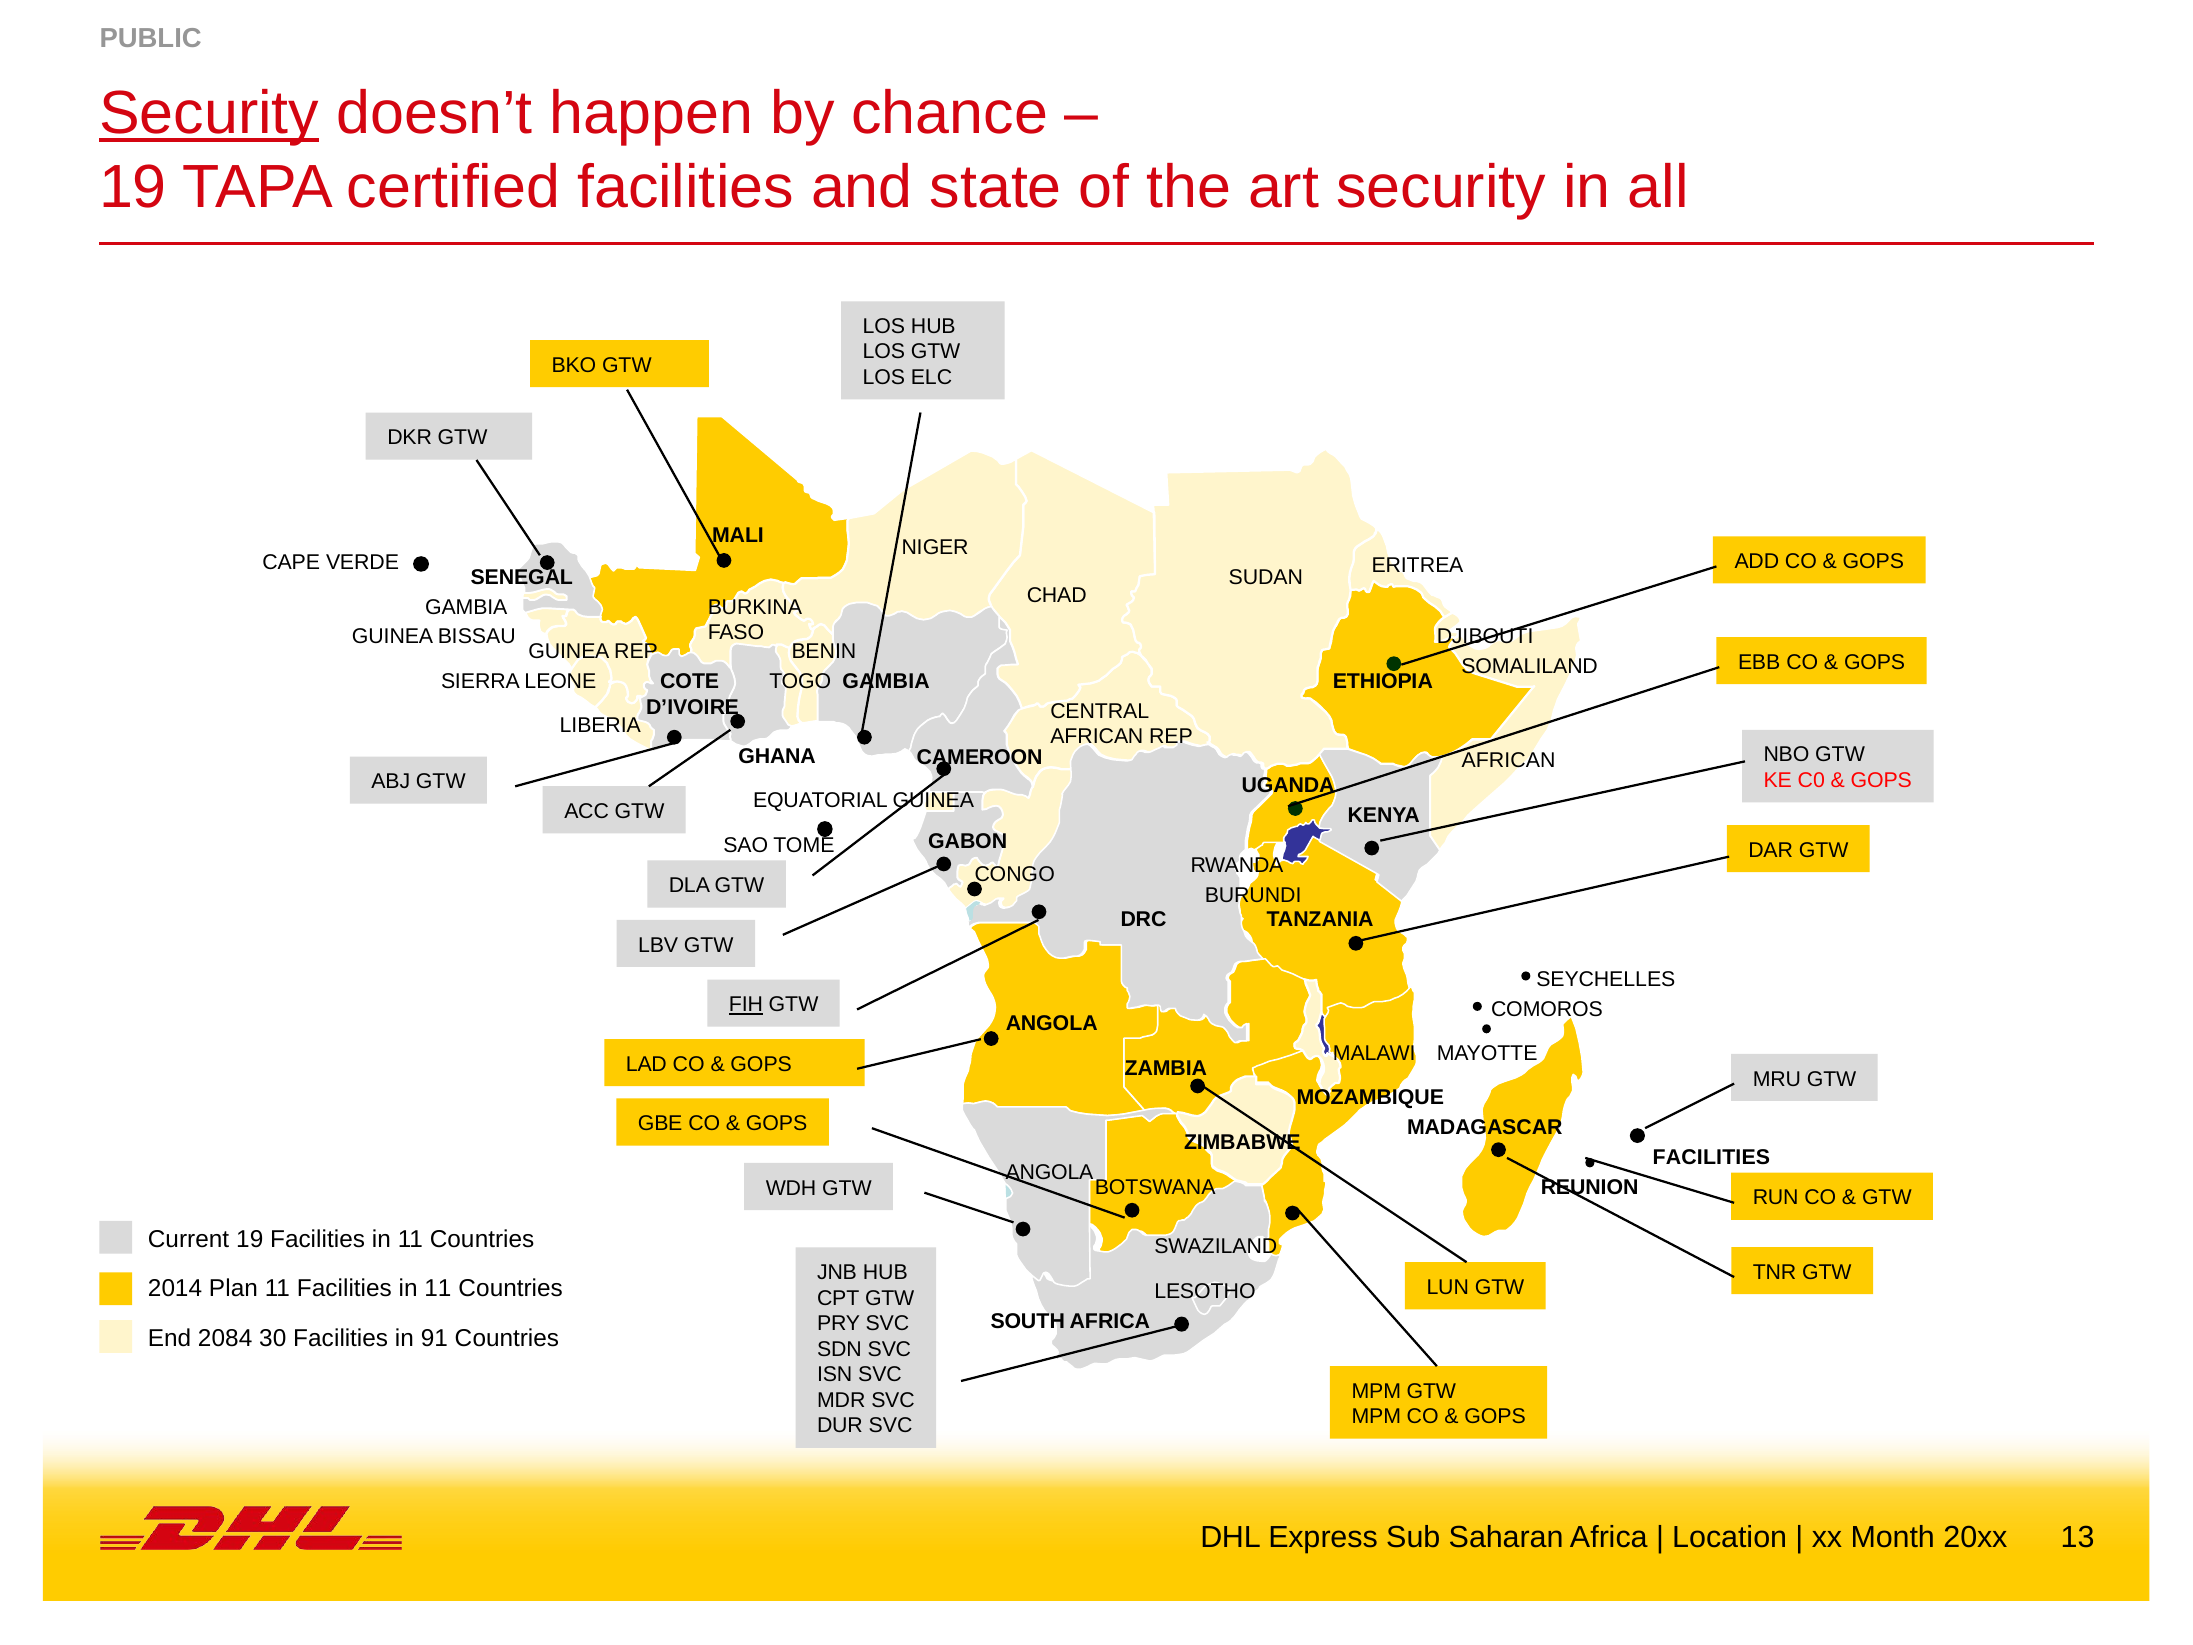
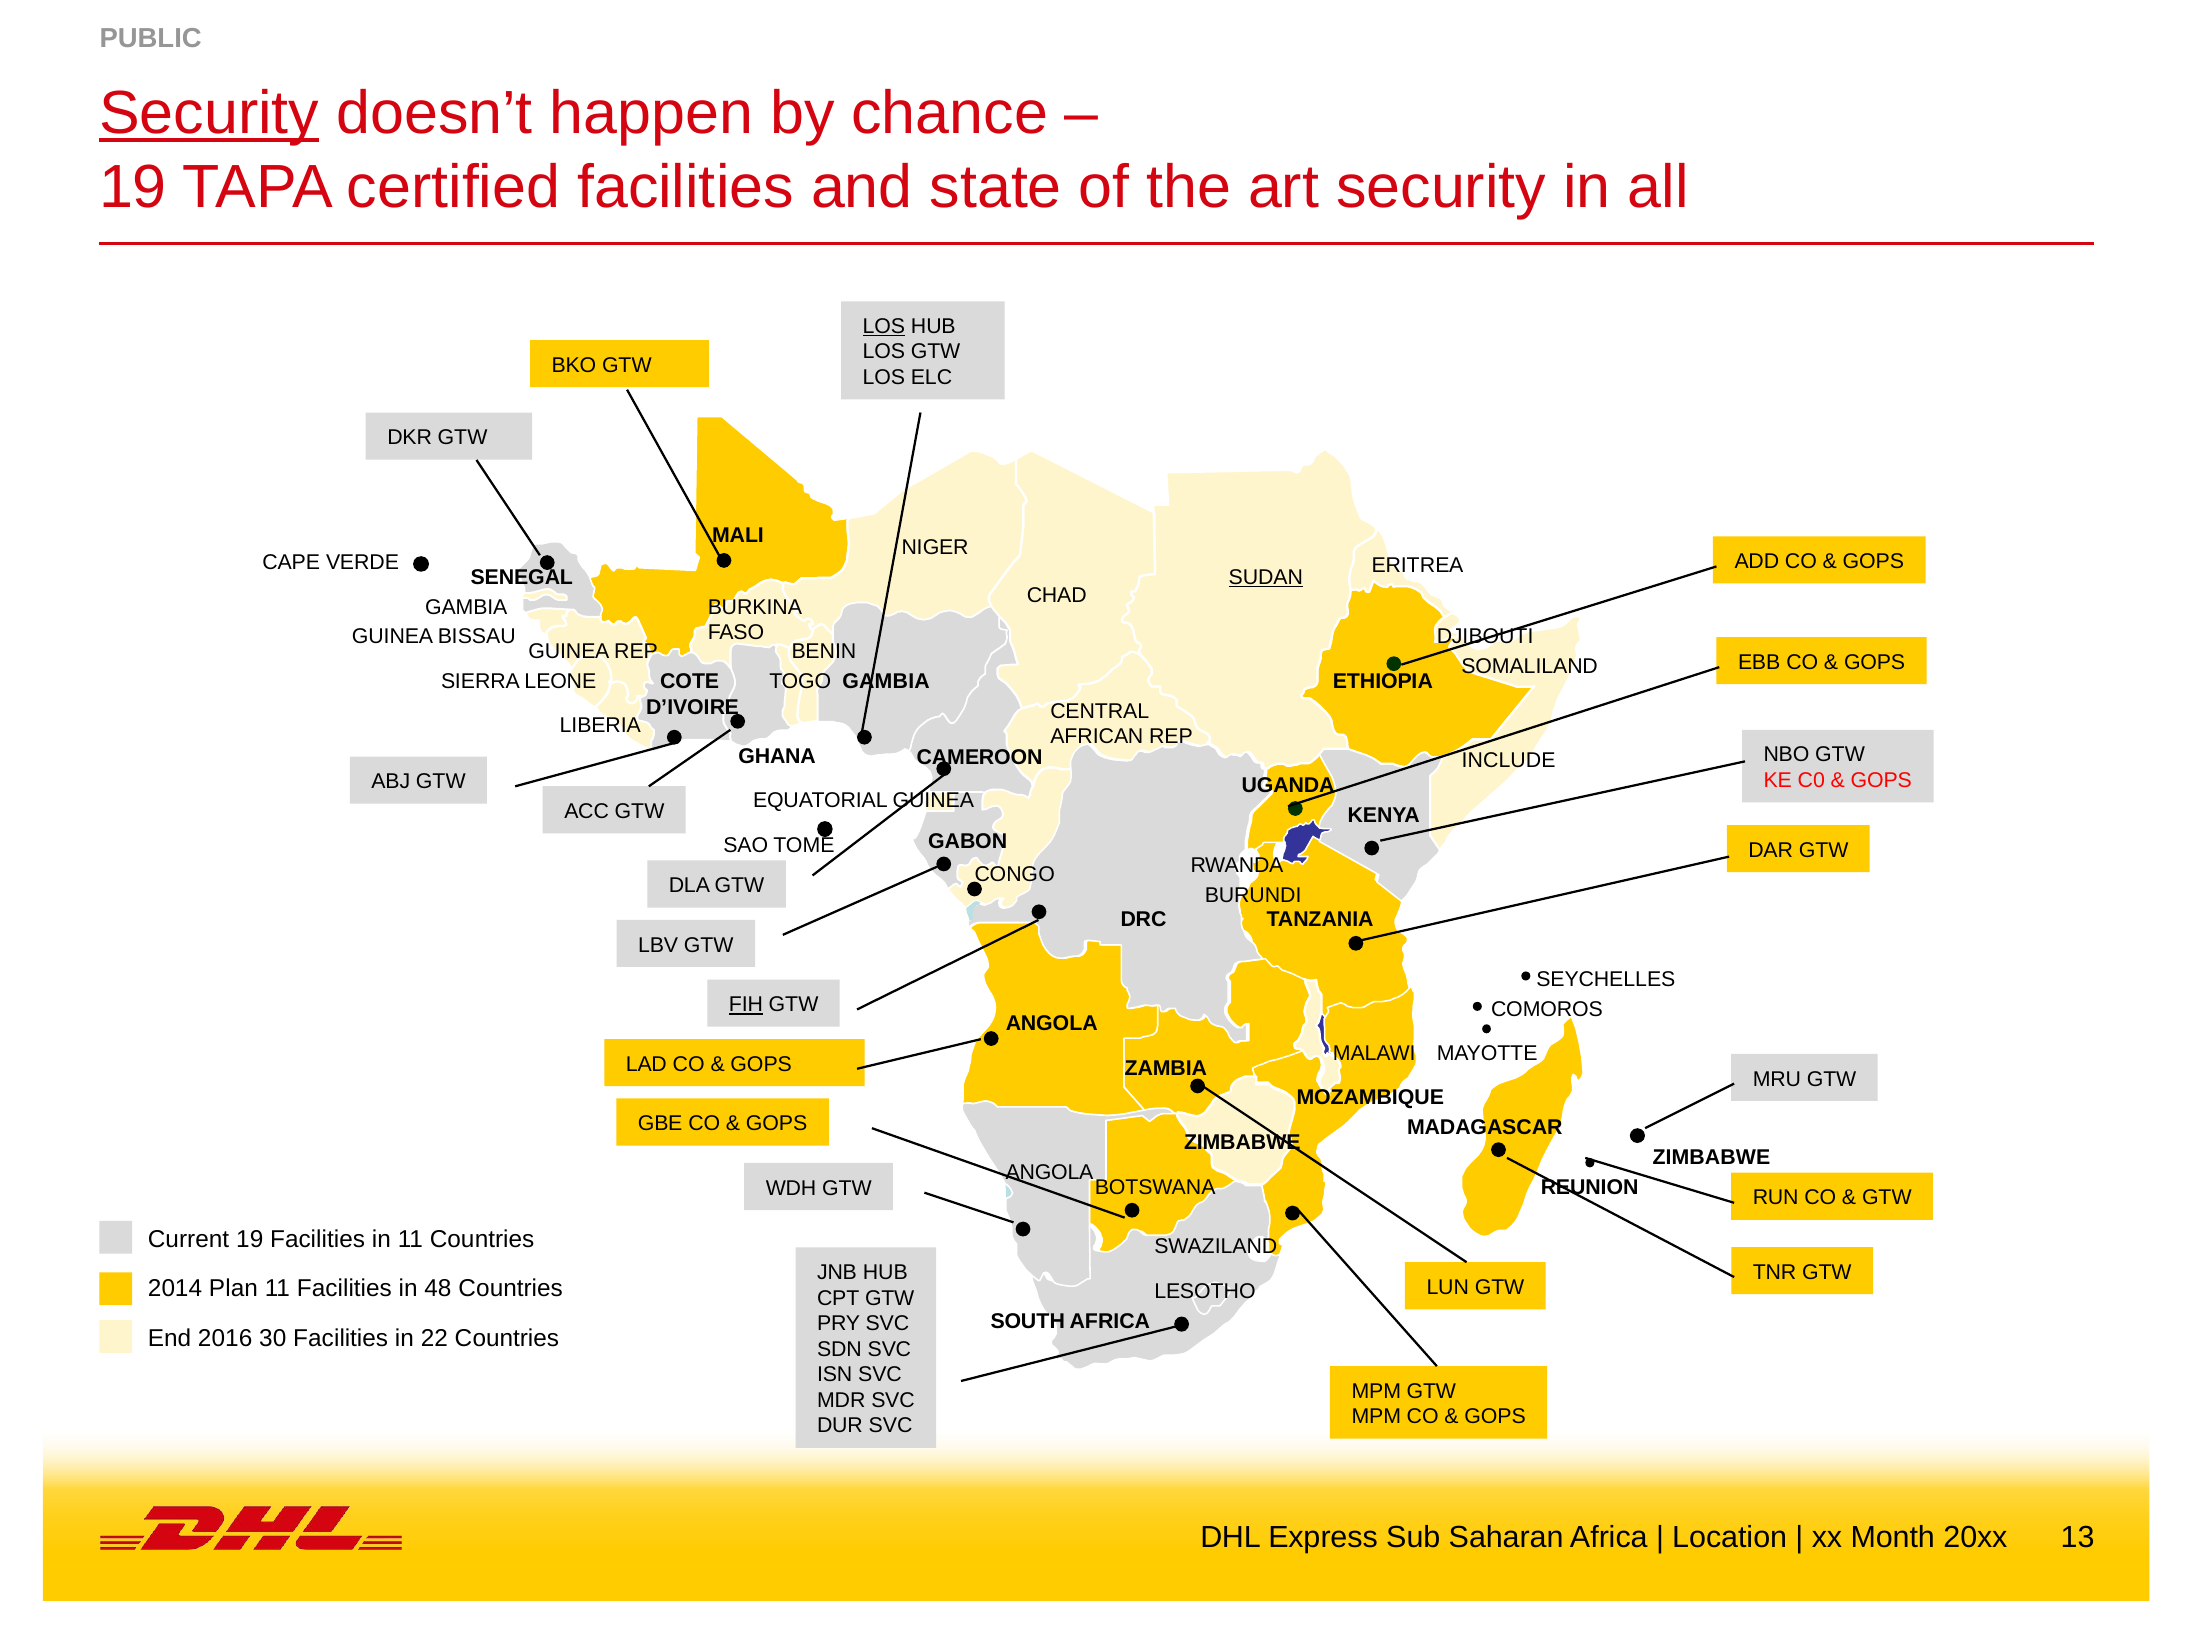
LOS at (884, 326) underline: none -> present
SUDAN underline: none -> present
AFRICAN at (1509, 761): AFRICAN -> INCLUDE
FACILITIES at (1711, 1157): FACILITIES -> ZIMBABWE
11 Facilities in 11: 11 -> 48
2084: 2084 -> 2016
91: 91 -> 22
